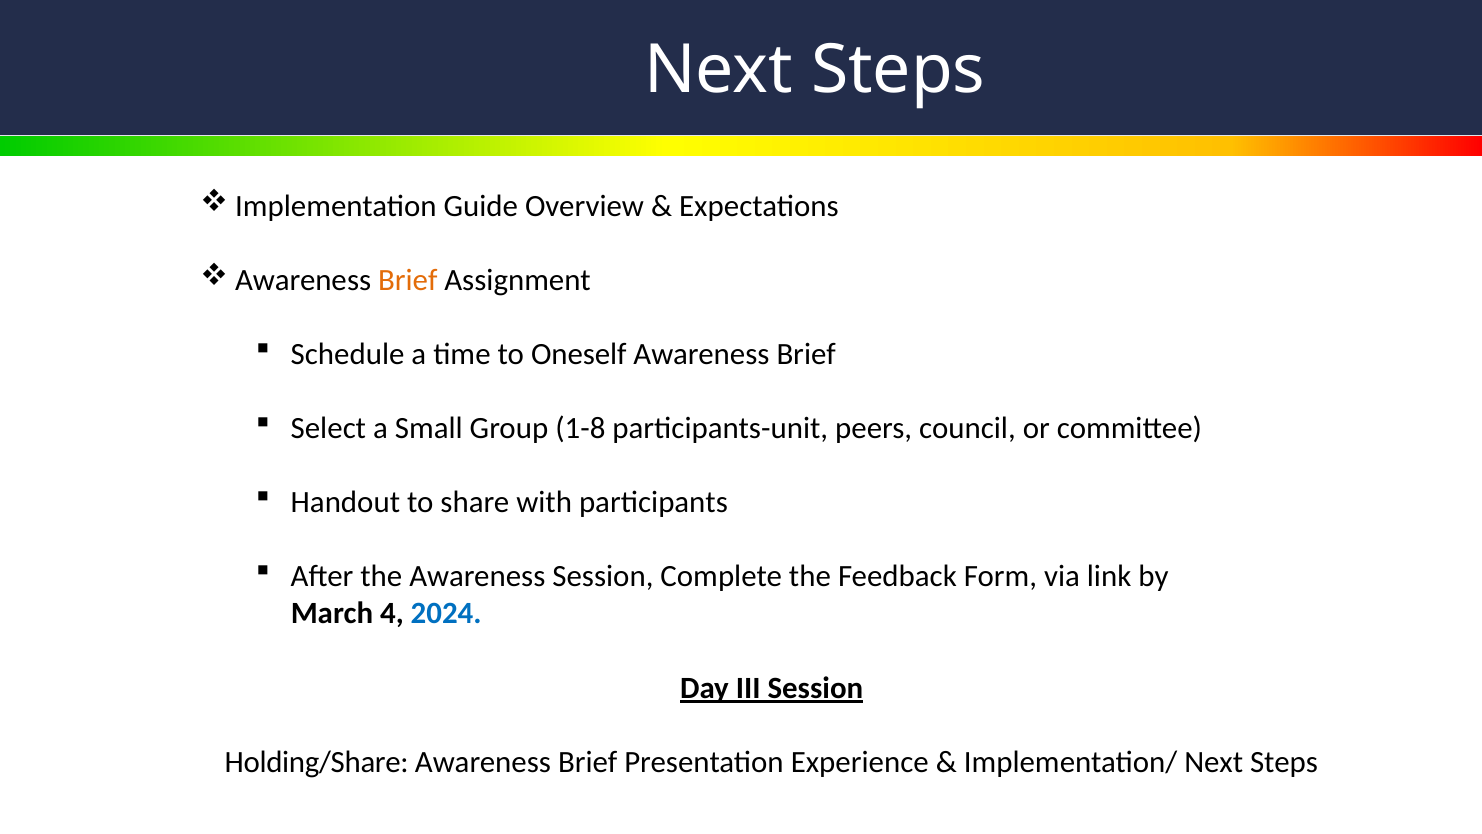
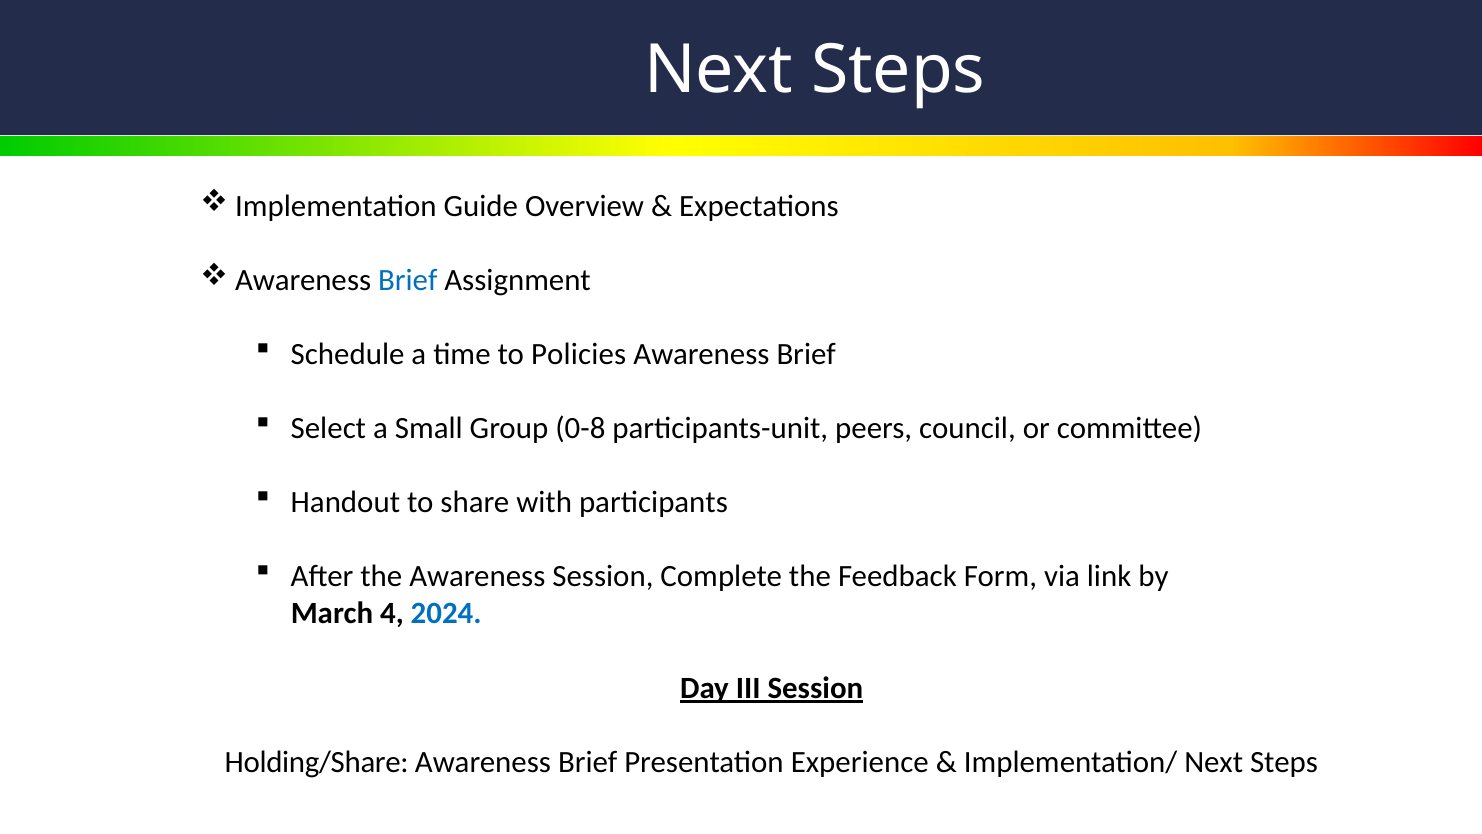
Brief at (408, 280) colour: orange -> blue
Oneself: Oneself -> Policies
1-8: 1-8 -> 0-8
